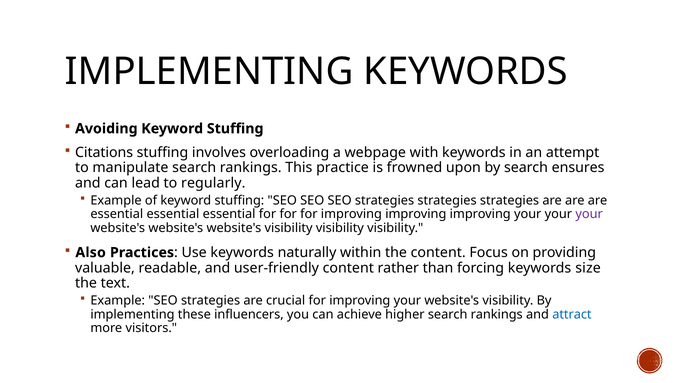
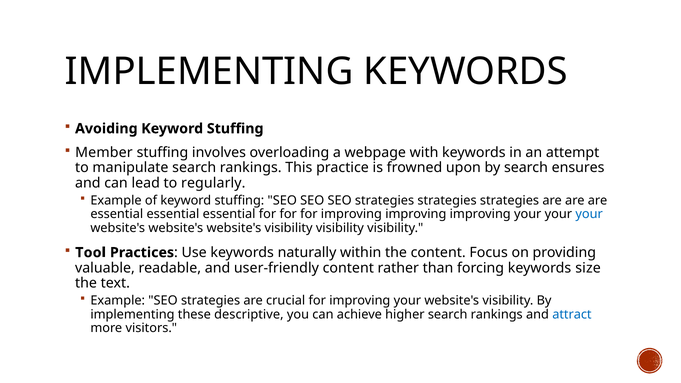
Citations: Citations -> Member
your at (589, 214) colour: purple -> blue
Also: Also -> Tool
influencers: influencers -> descriptive
